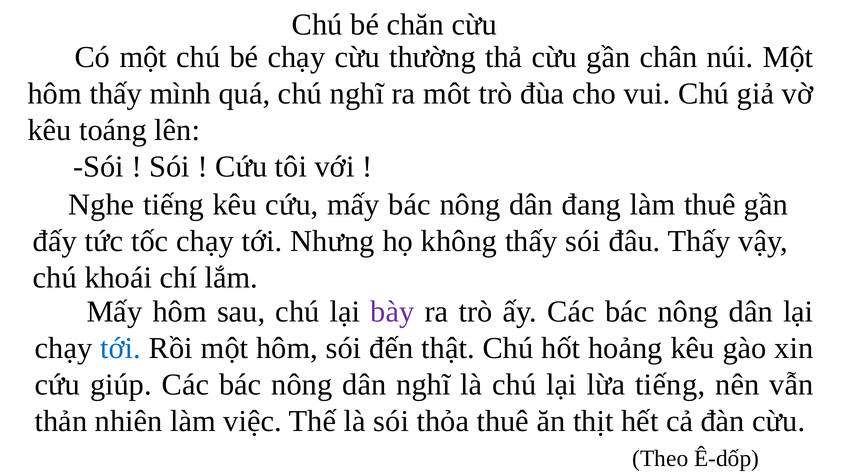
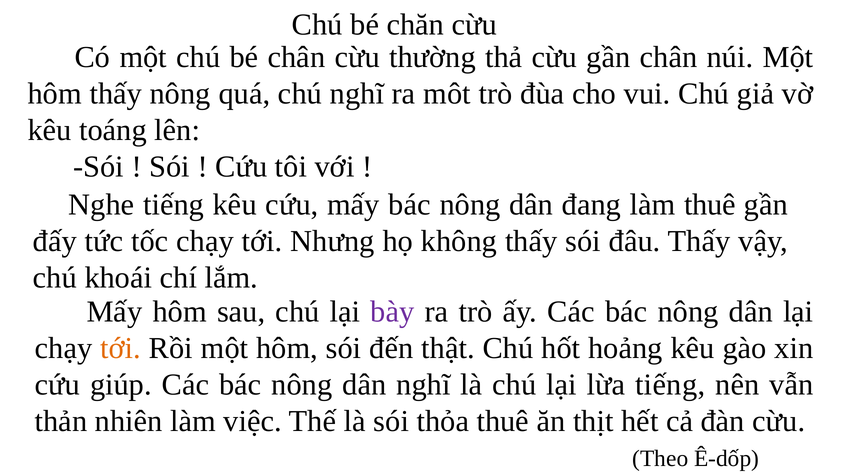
bé chạy: chạy -> chân
thấy mình: mình -> nông
tới at (121, 348) colour: blue -> orange
